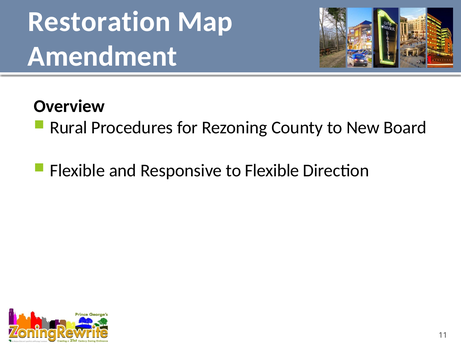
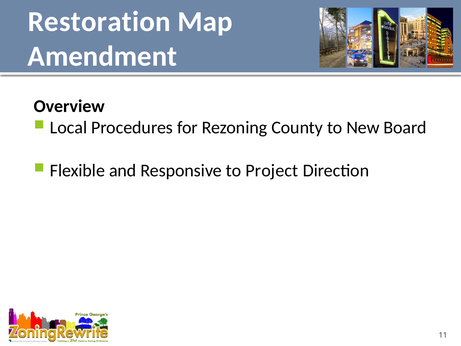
Rural: Rural -> Local
to Flexible: Flexible -> Project
